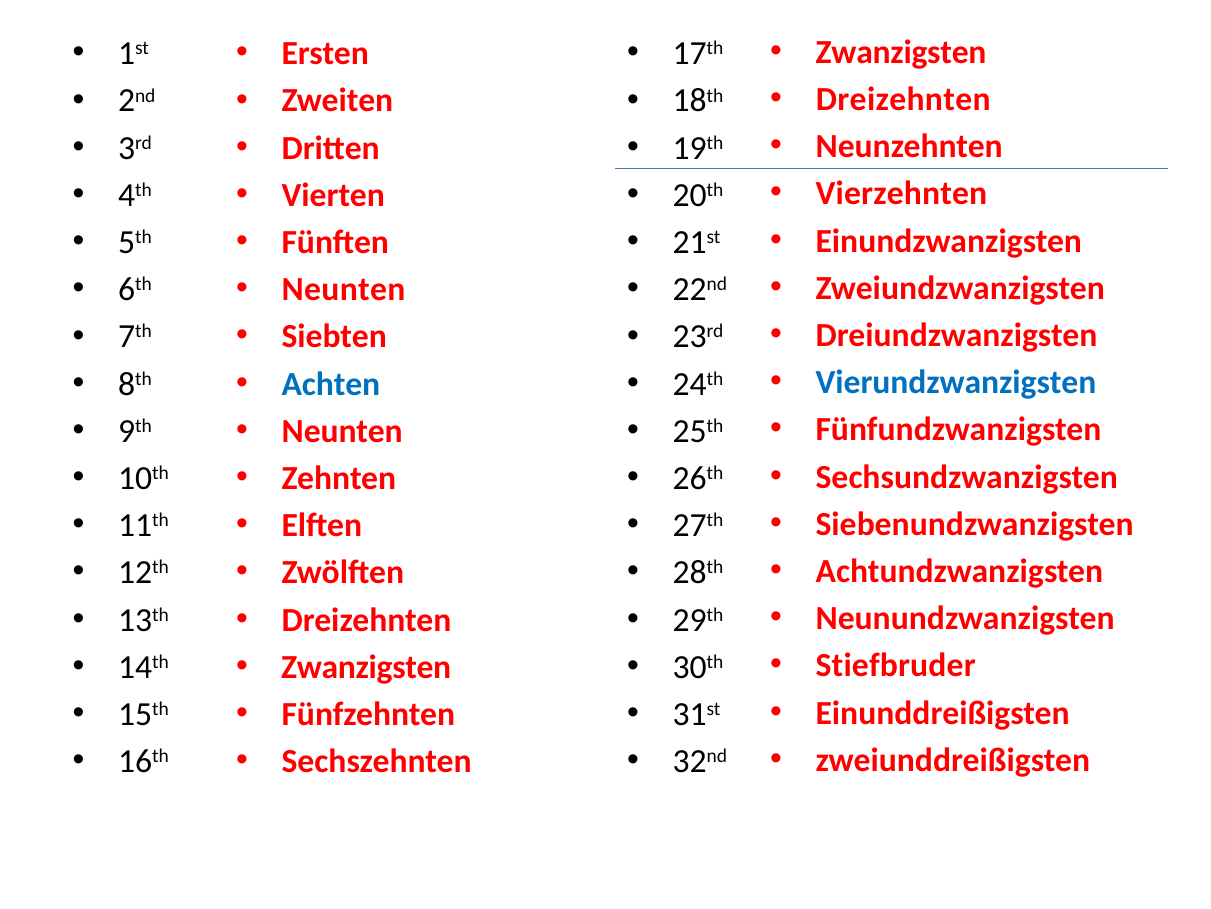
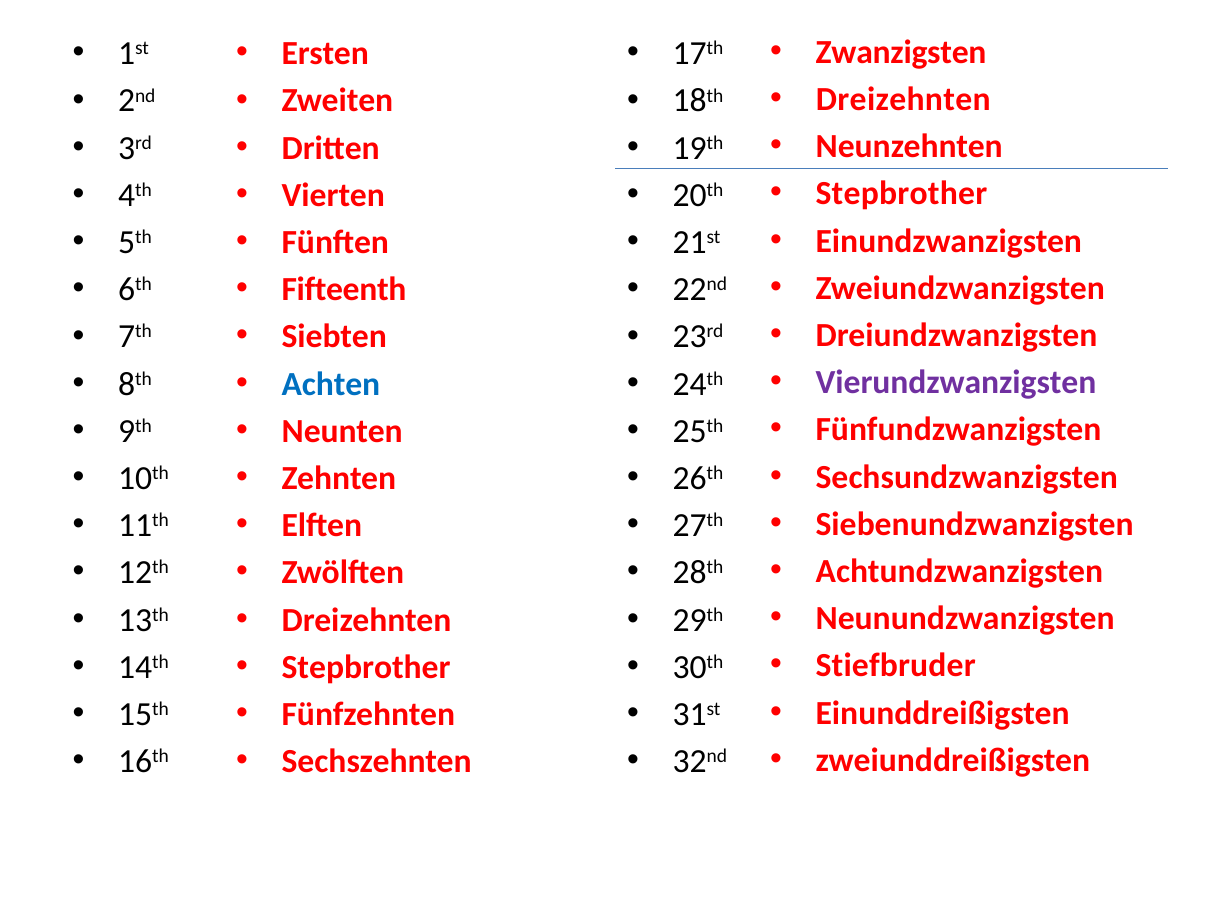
Vierzehnten at (901, 194): Vierzehnten -> Stepbrother
Neunten at (344, 289): Neunten -> Fifteenth
Vierundzwanzigsten colour: blue -> purple
Zwanzigsten at (366, 667): Zwanzigsten -> Stepbrother
